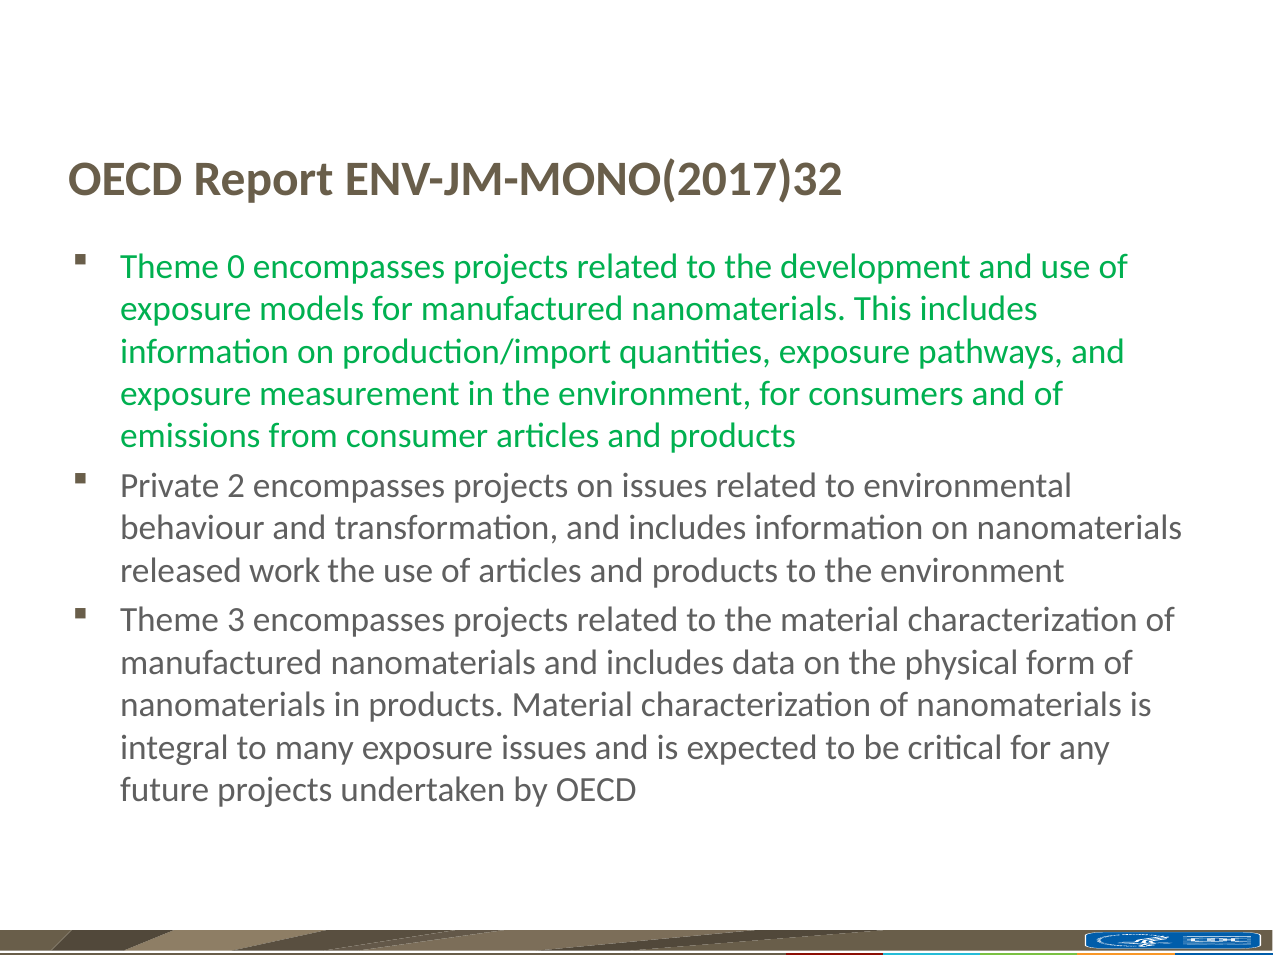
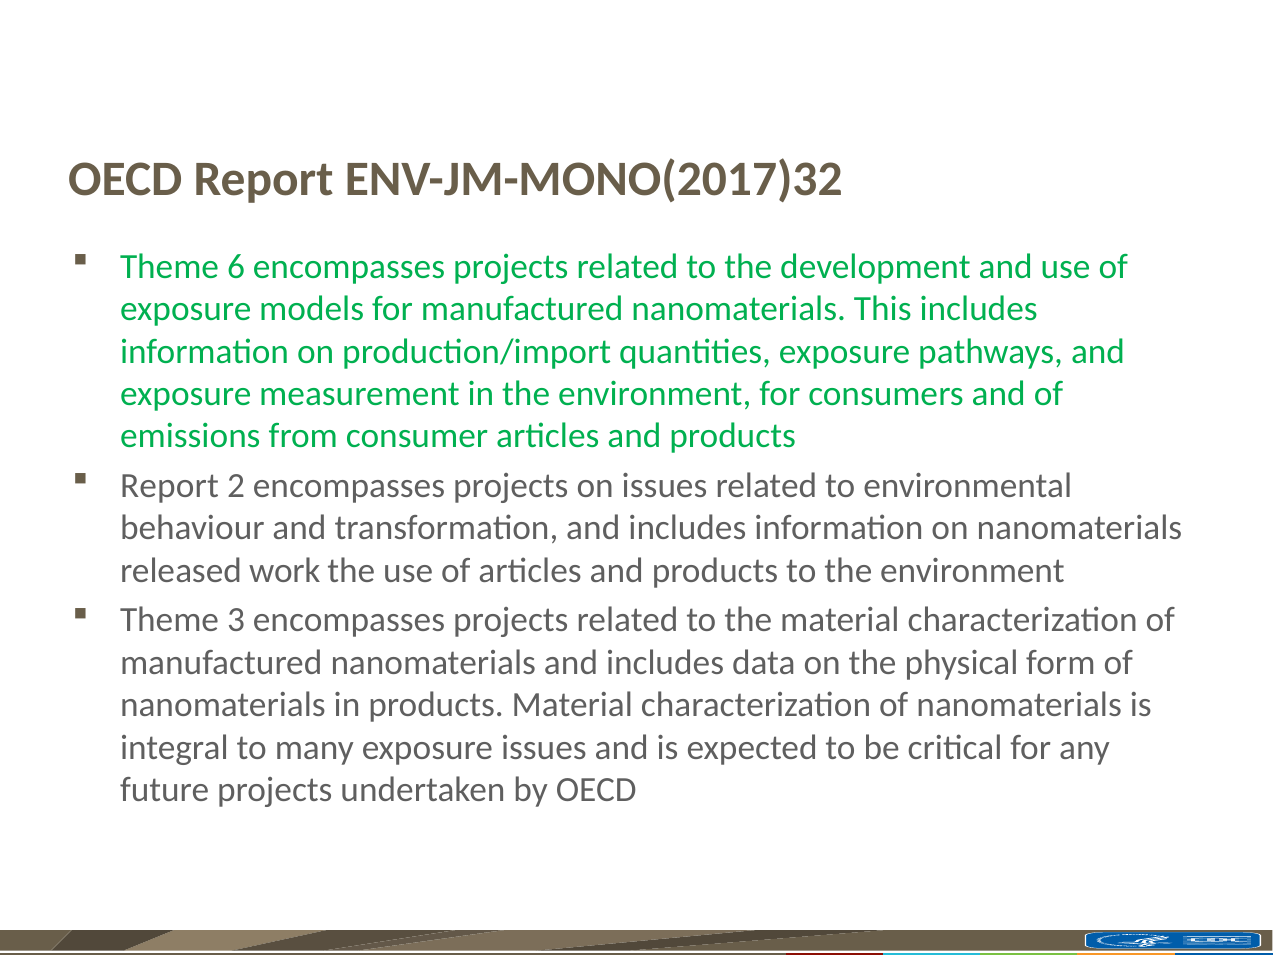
0: 0 -> 6
Private at (170, 486): Private -> Report
